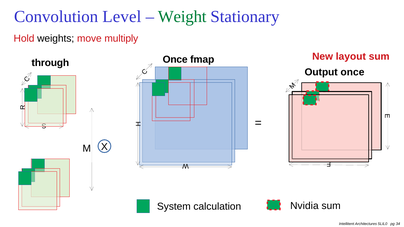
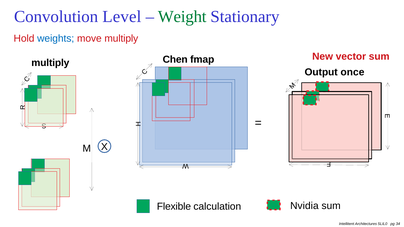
weights colour: black -> blue
layout: layout -> vector
Once at (175, 60): Once -> Chen
through at (50, 63): through -> multiply
System: System -> Flexible
